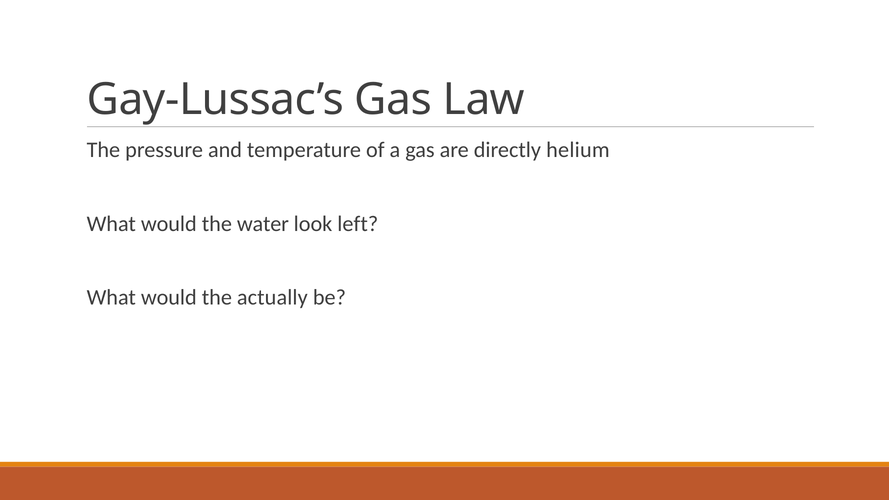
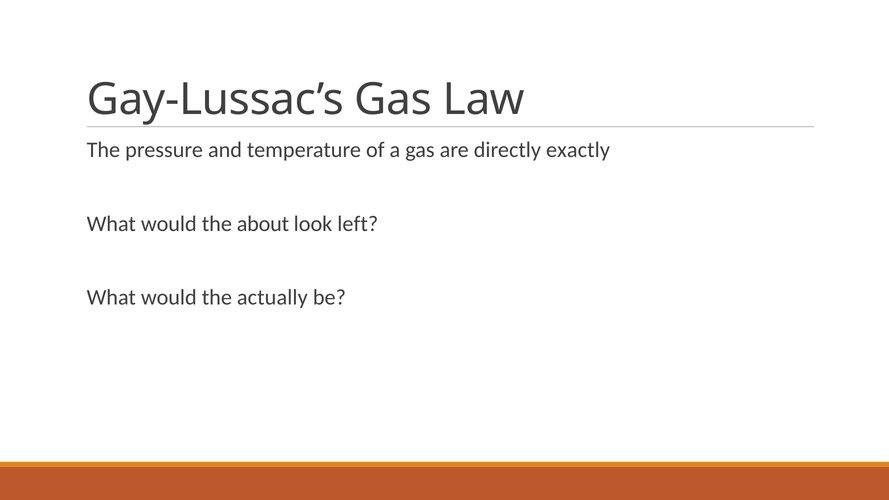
helium: helium -> exactly
water: water -> about
